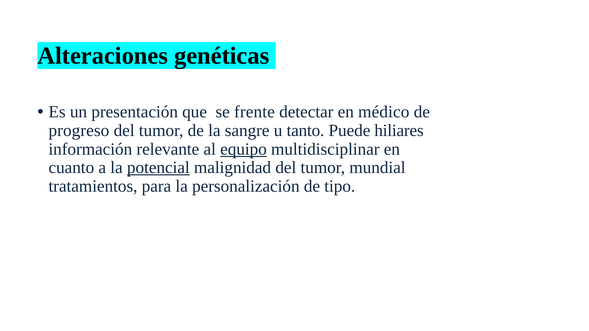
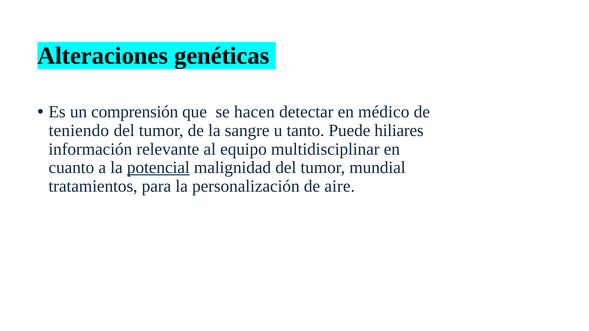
presentación: presentación -> comprensión
frente: frente -> hacen
progreso: progreso -> teniendo
equipo underline: present -> none
tipo: tipo -> aire
